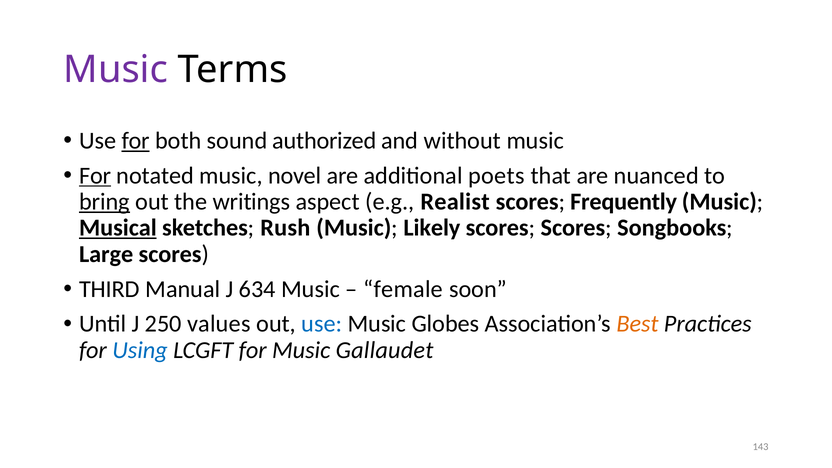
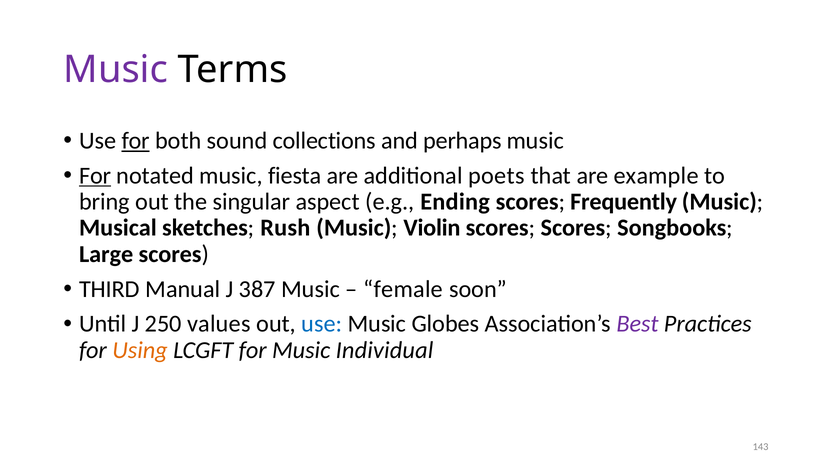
authorized: authorized -> collections
without: without -> perhaps
novel: novel -> fiesta
nuanced: nuanced -> example
bring underline: present -> none
writings: writings -> singular
Realist: Realist -> Ending
Musical underline: present -> none
Likely: Likely -> Violin
634: 634 -> 387
Best colour: orange -> purple
Using colour: blue -> orange
Gallaudet: Gallaudet -> Individual
